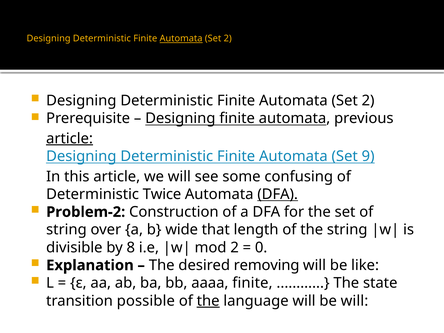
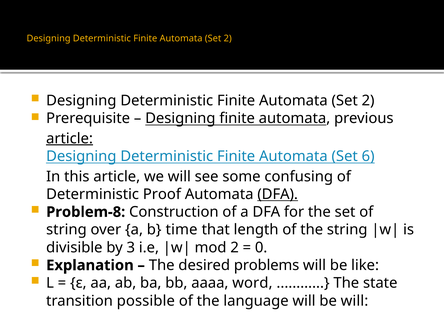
Automata at (181, 39) underline: present -> none
9: 9 -> 6
Twice: Twice -> Proof
Problem-2: Problem-2 -> Problem-8
wide: wide -> time
8: 8 -> 3
removing: removing -> problems
aaaa finite: finite -> word
the at (208, 301) underline: present -> none
